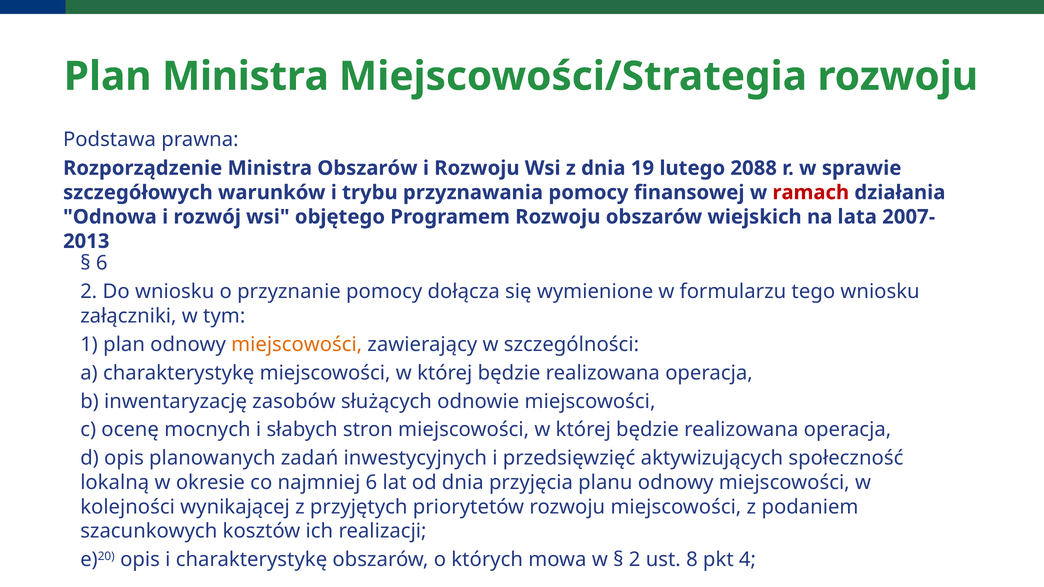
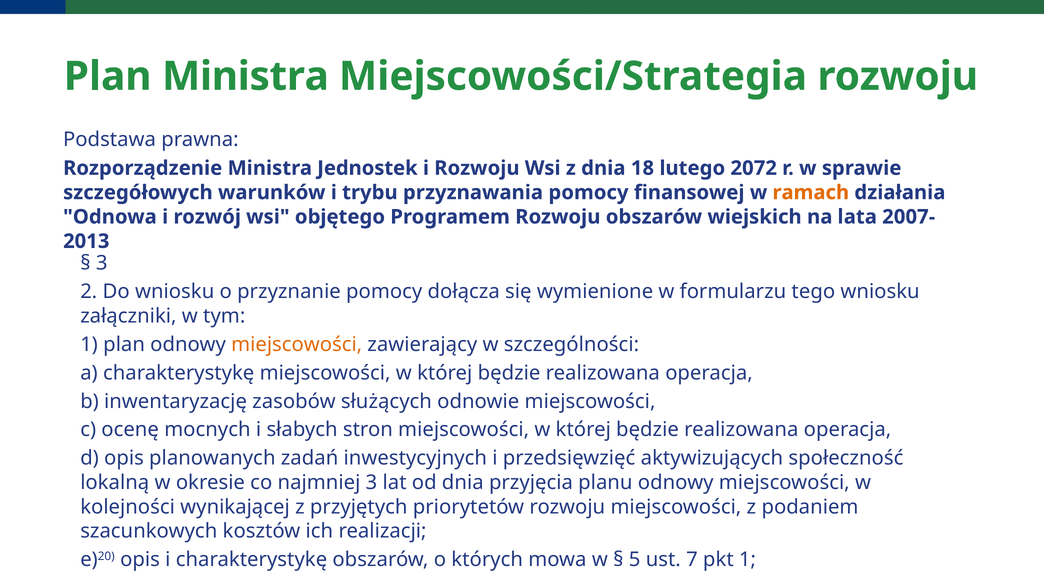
Ministra Obszarów: Obszarów -> Jednostek
19: 19 -> 18
2088: 2088 -> 2072
ramach colour: red -> orange
6 at (102, 263): 6 -> 3
najmniej 6: 6 -> 3
2 at (635, 560): 2 -> 5
8: 8 -> 7
pkt 4: 4 -> 1
